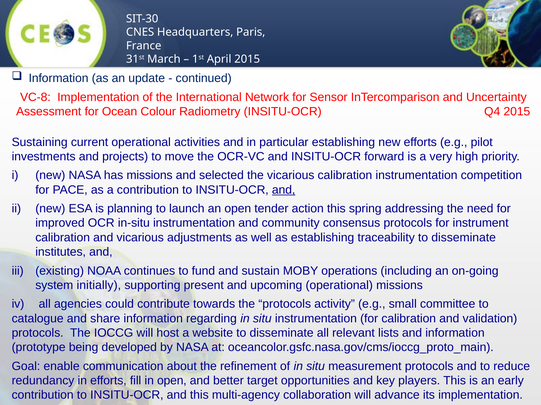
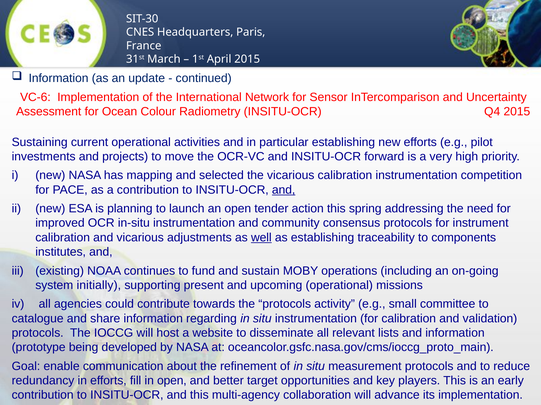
VC-8: VC-8 -> VC-6
has missions: missions -> mapping
well underline: none -> present
traceability to disseminate: disseminate -> components
